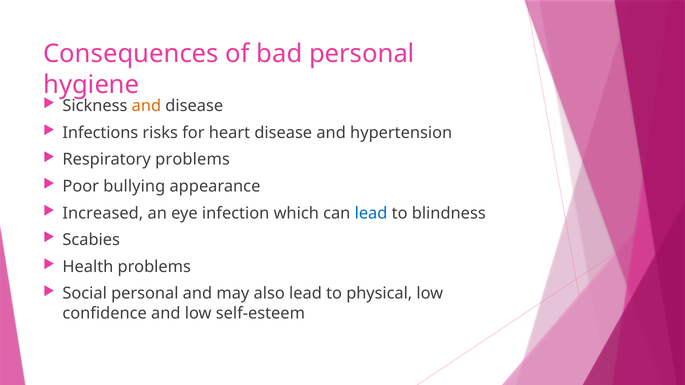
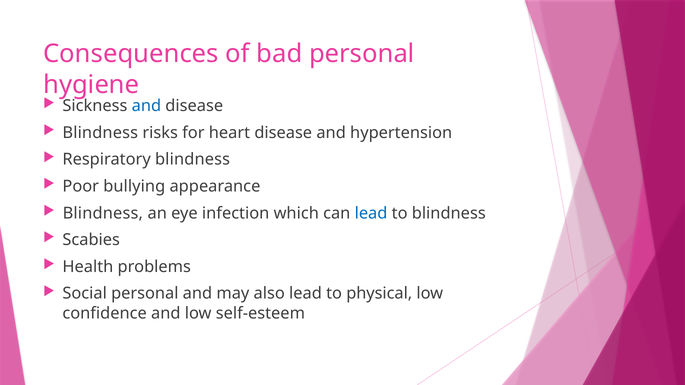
and at (146, 106) colour: orange -> blue
Infections at (100, 133): Infections -> Blindness
Respiratory problems: problems -> blindness
Increased at (103, 213): Increased -> Blindness
